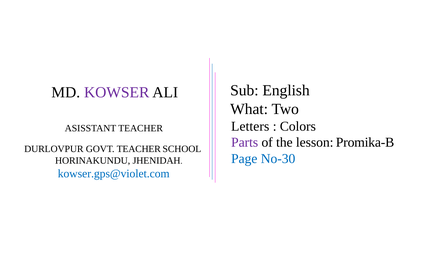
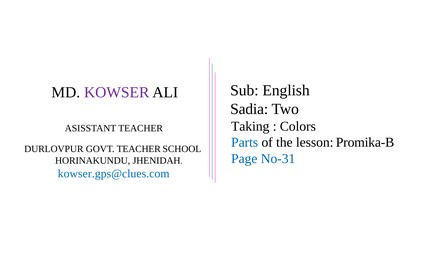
What: What -> Sadia
Letters: Letters -> Taking
Parts colour: purple -> blue
No-30: No-30 -> No-31
kowser.gps@violet.com: kowser.gps@violet.com -> kowser.gps@clues.com
